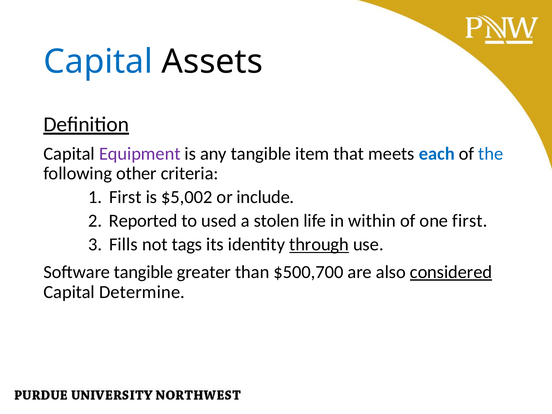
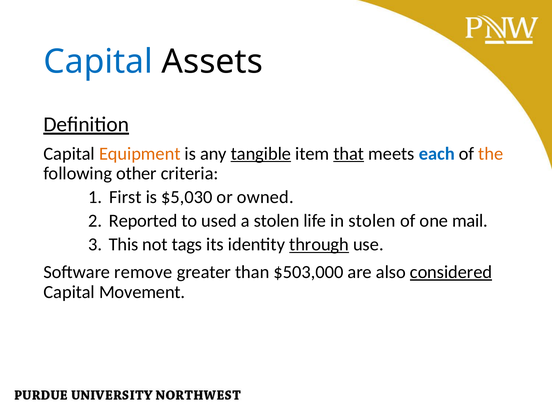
Equipment colour: purple -> orange
tangible at (261, 154) underline: none -> present
that underline: none -> present
the colour: blue -> orange
$5,002: $5,002 -> $5,030
include: include -> owned
in within: within -> stolen
one first: first -> mail
Fills: Fills -> This
Software tangible: tangible -> remove
$500,700: $500,700 -> $503,000
Determine: Determine -> Movement
